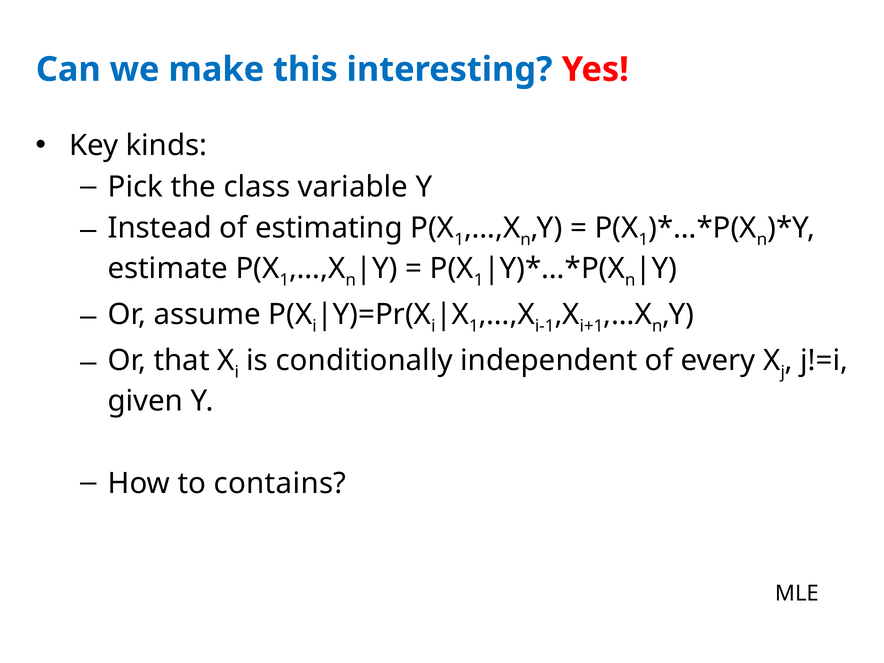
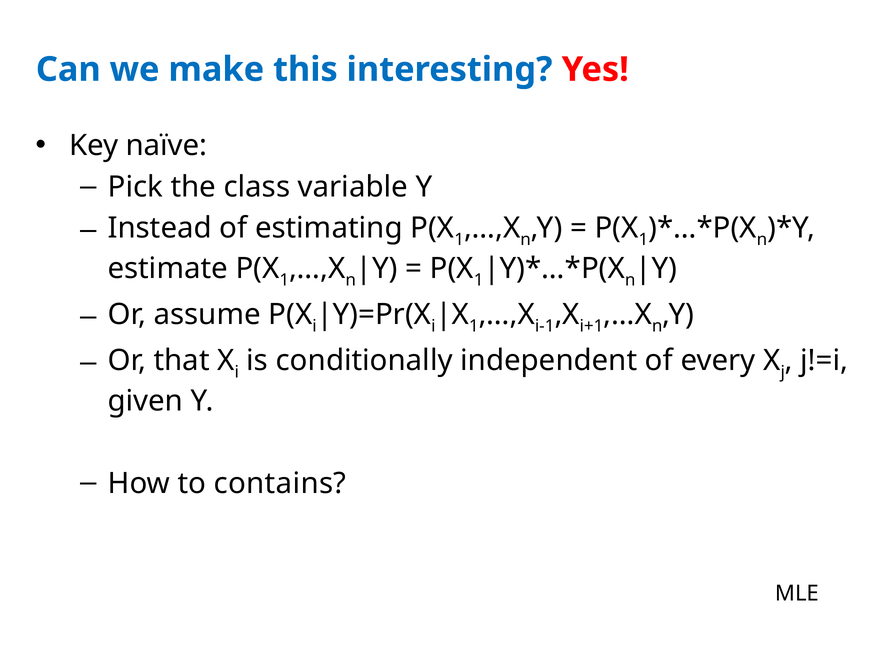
kinds: kinds -> naïve
